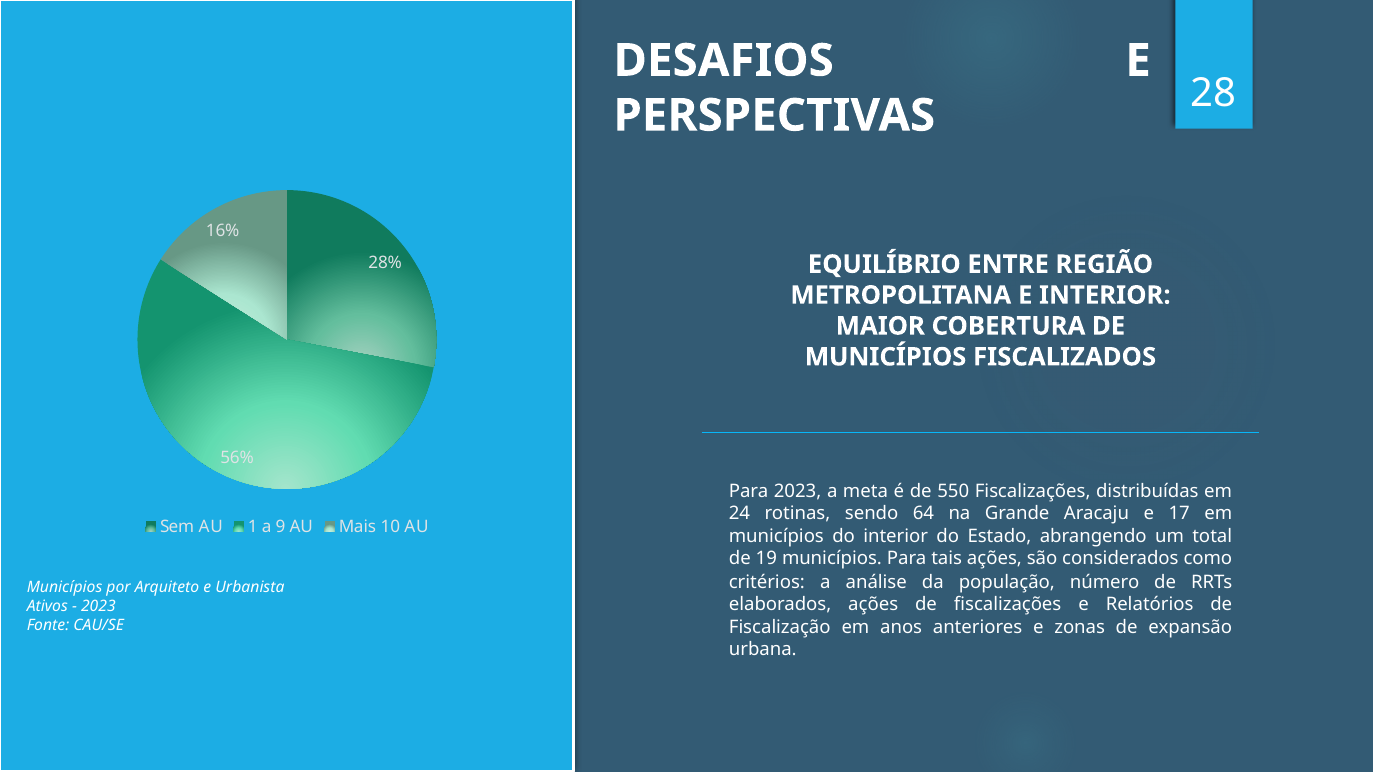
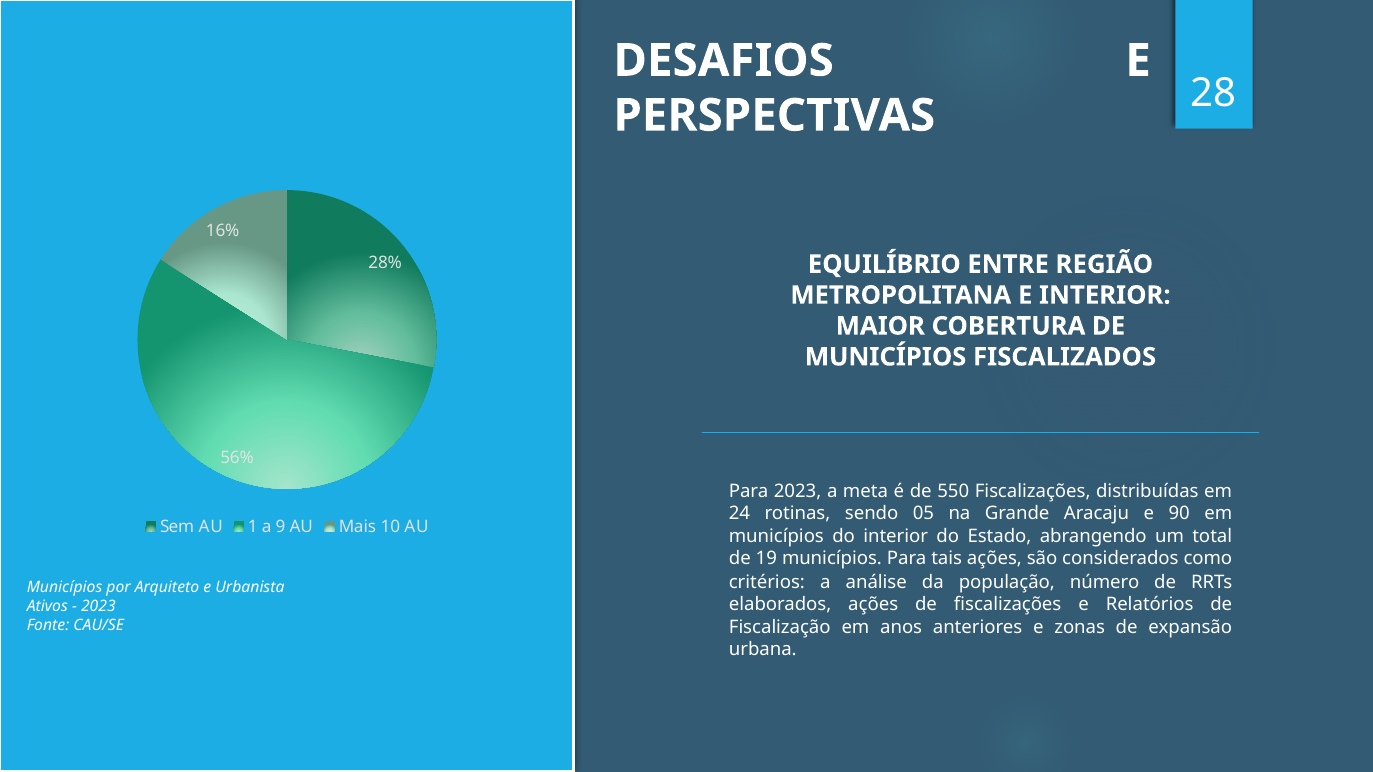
64: 64 -> 05
17: 17 -> 90
